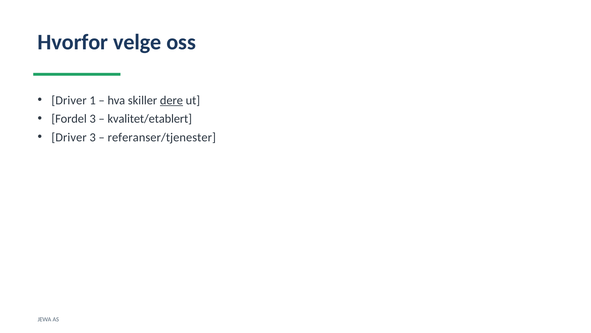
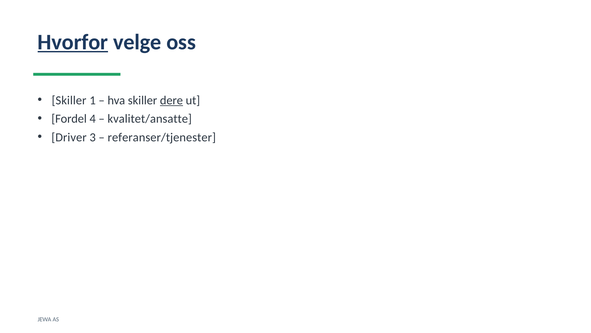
Hvorfor underline: none -> present
Driver at (69, 100): Driver -> Skiller
Fordel 3: 3 -> 4
kvalitet/etablert: kvalitet/etablert -> kvalitet/ansatte
